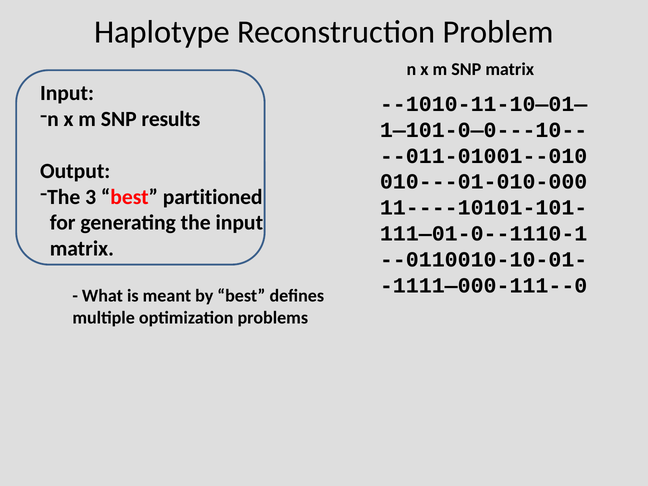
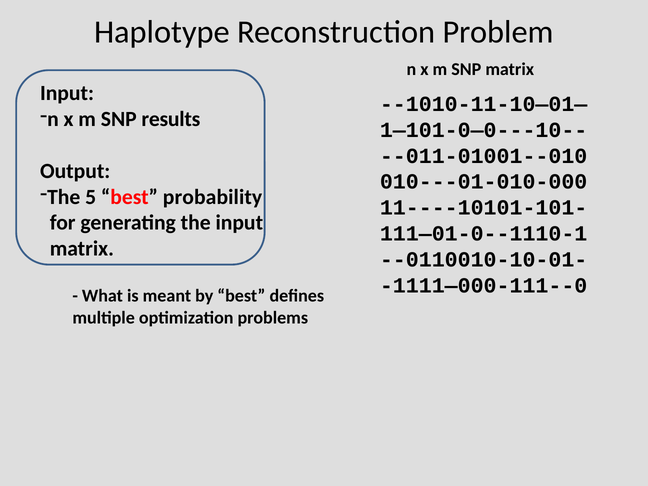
3: 3 -> 5
partitioned: partitioned -> probability
